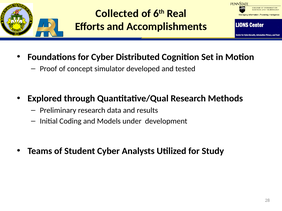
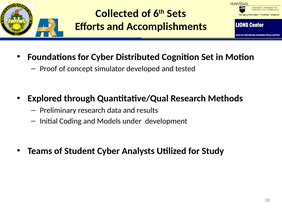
Real: Real -> Sets
